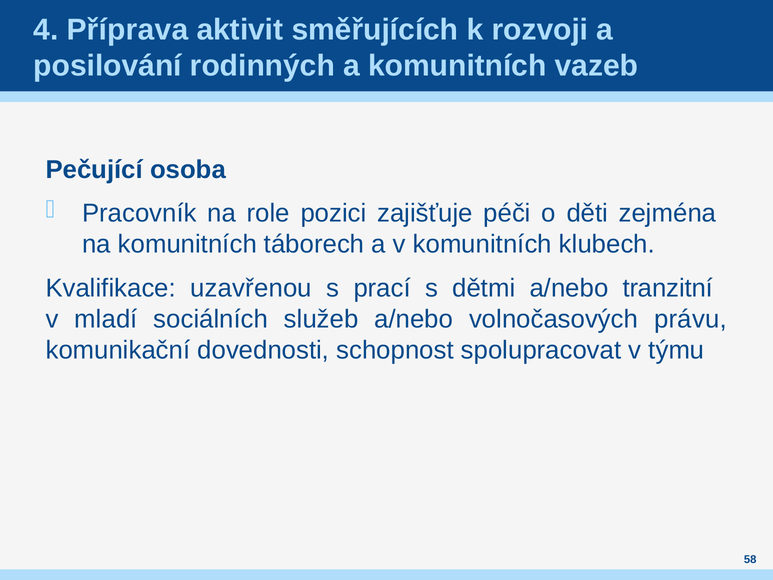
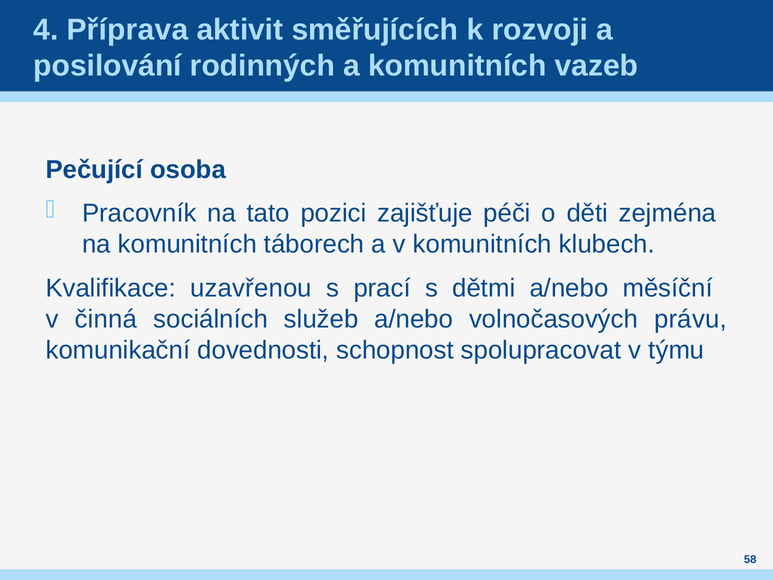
role: role -> tato
tranzitní: tranzitní -> měsíční
mladí: mladí -> činná
